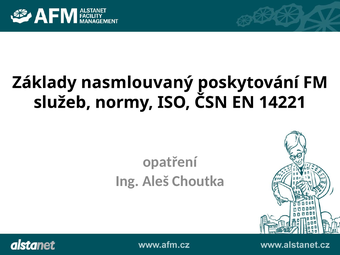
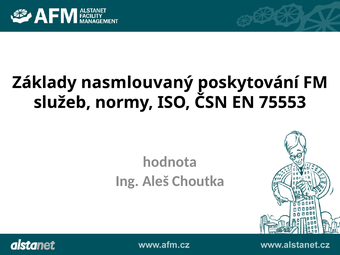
14221: 14221 -> 75553
opatření: opatření -> hodnota
